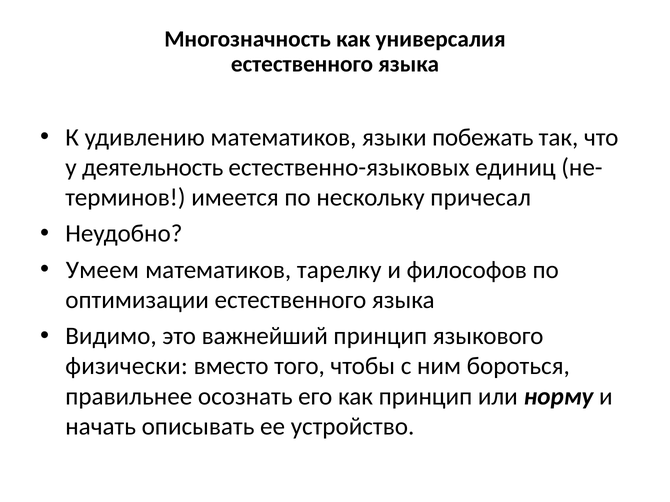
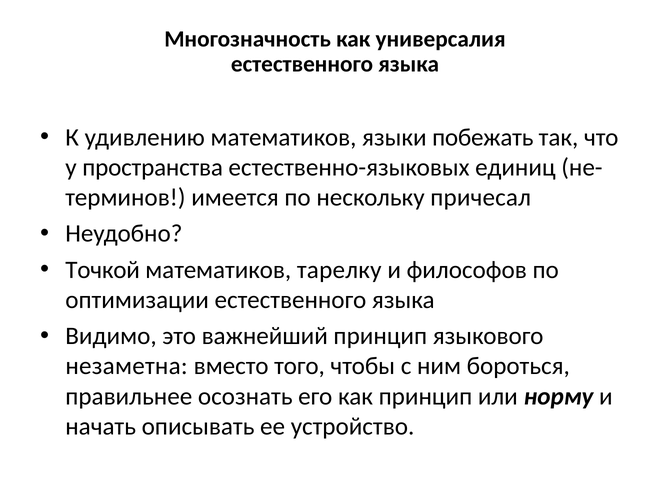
деятельность: деятельность -> пространства
Умеем: Умеем -> Точкой
физически: физически -> незаметна
